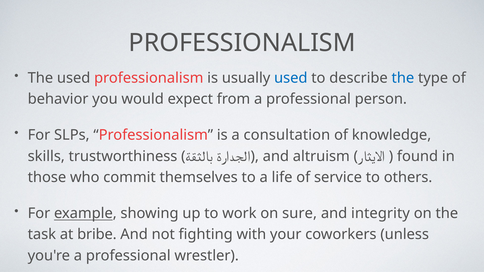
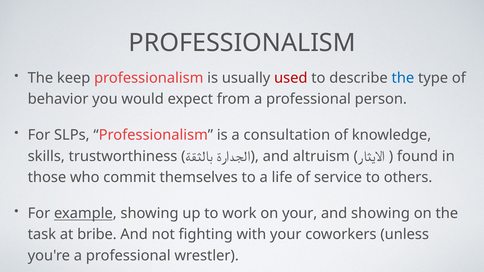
The used: used -> keep
used at (291, 78) colour: blue -> red
on sure: sure -> your
and integrity: integrity -> showing
